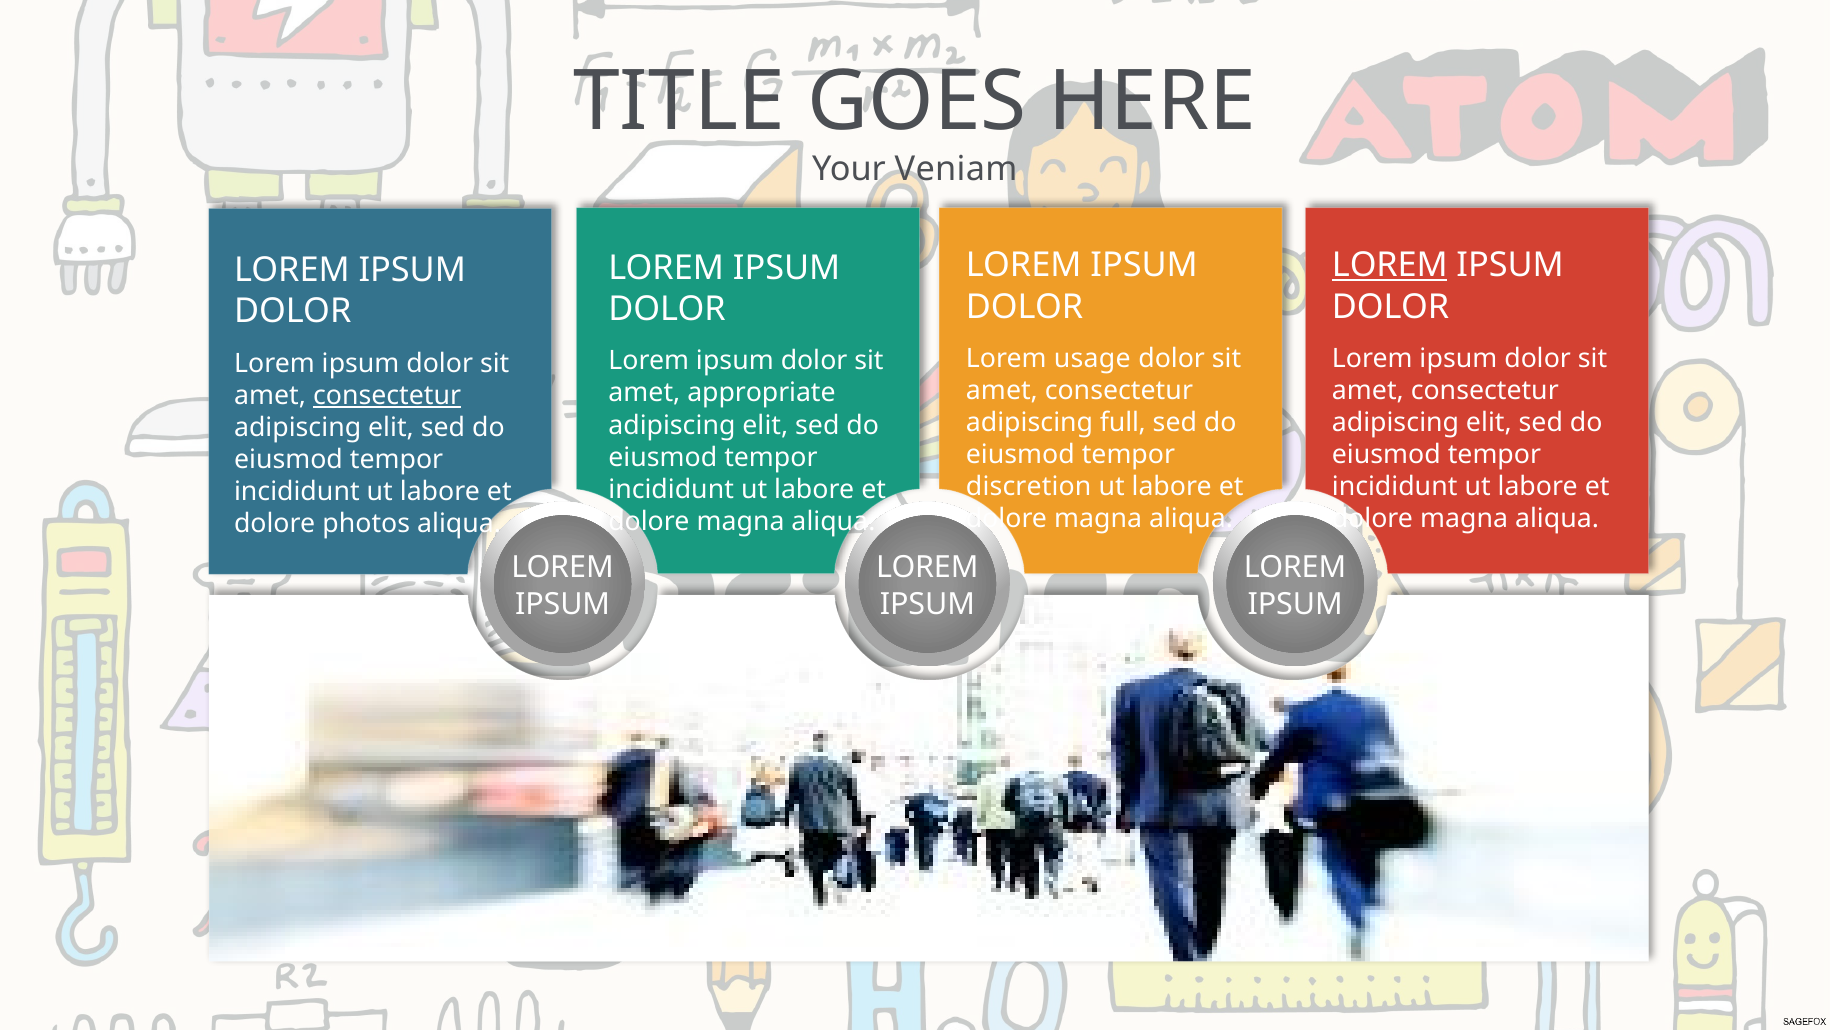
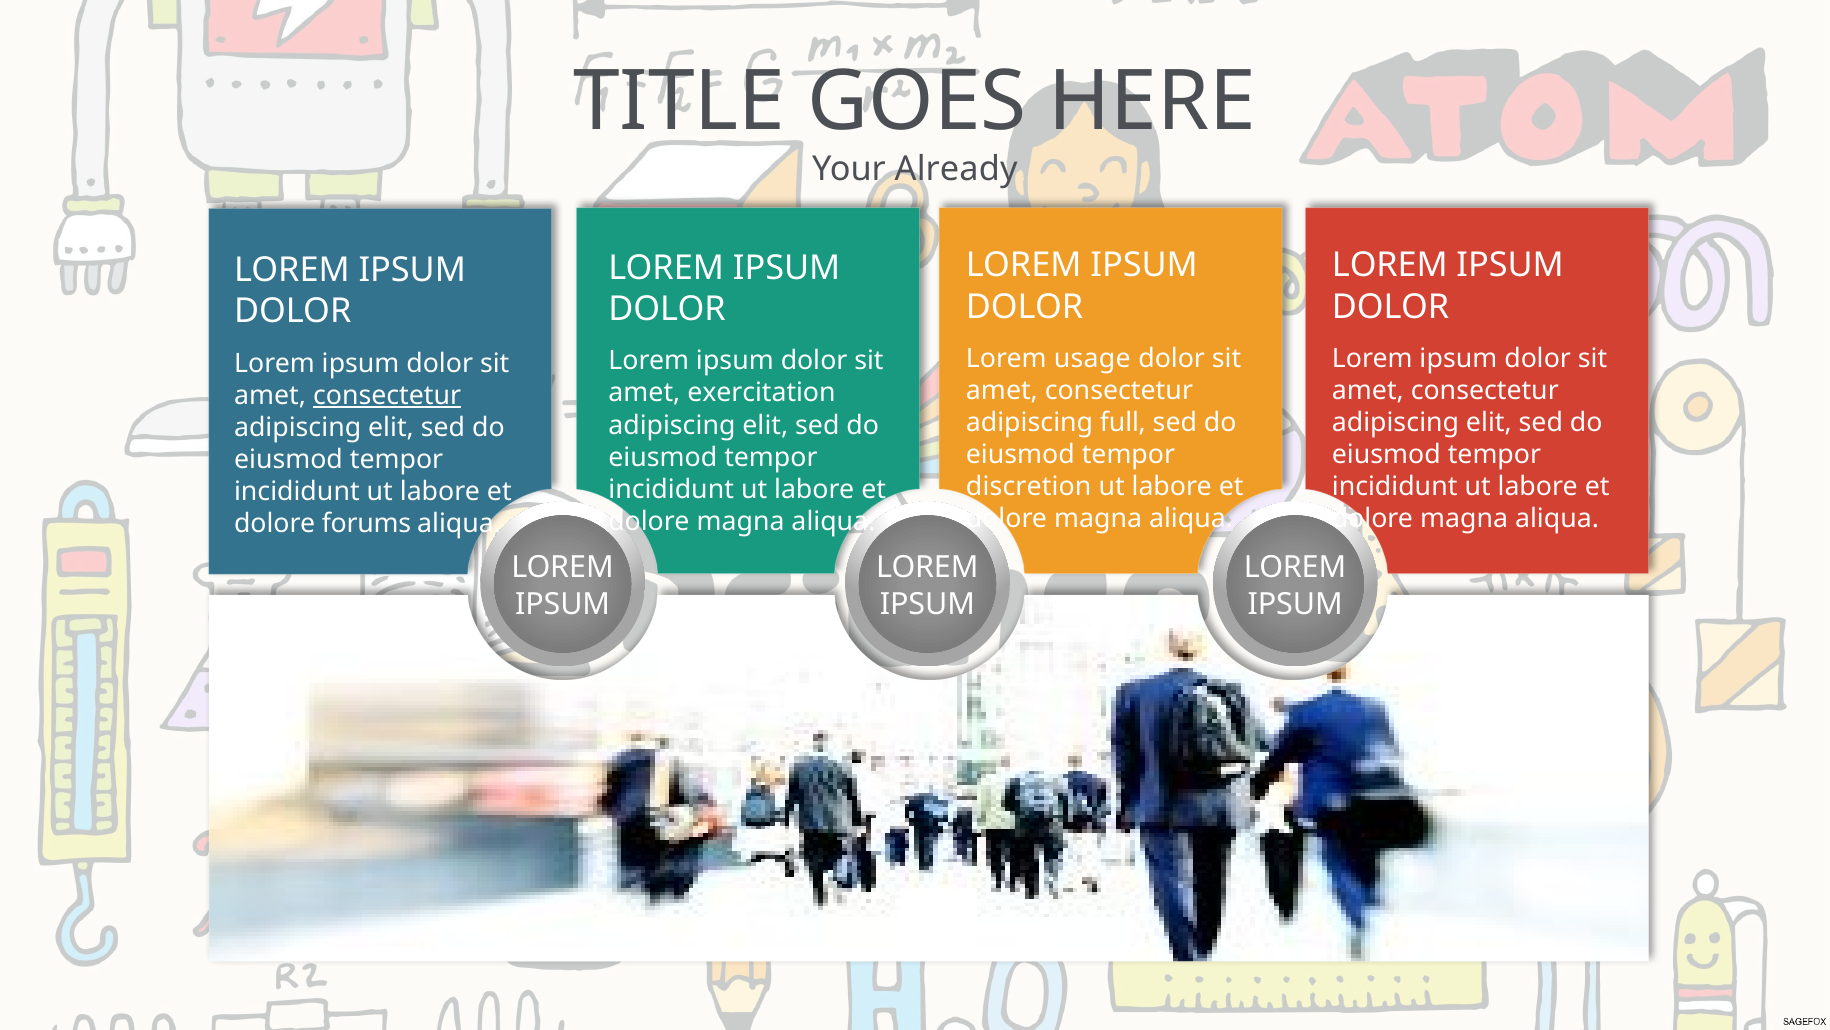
Veniam: Veniam -> Already
LOREM at (1390, 265) underline: present -> none
appropriate: appropriate -> exercitation
photos: photos -> forums
